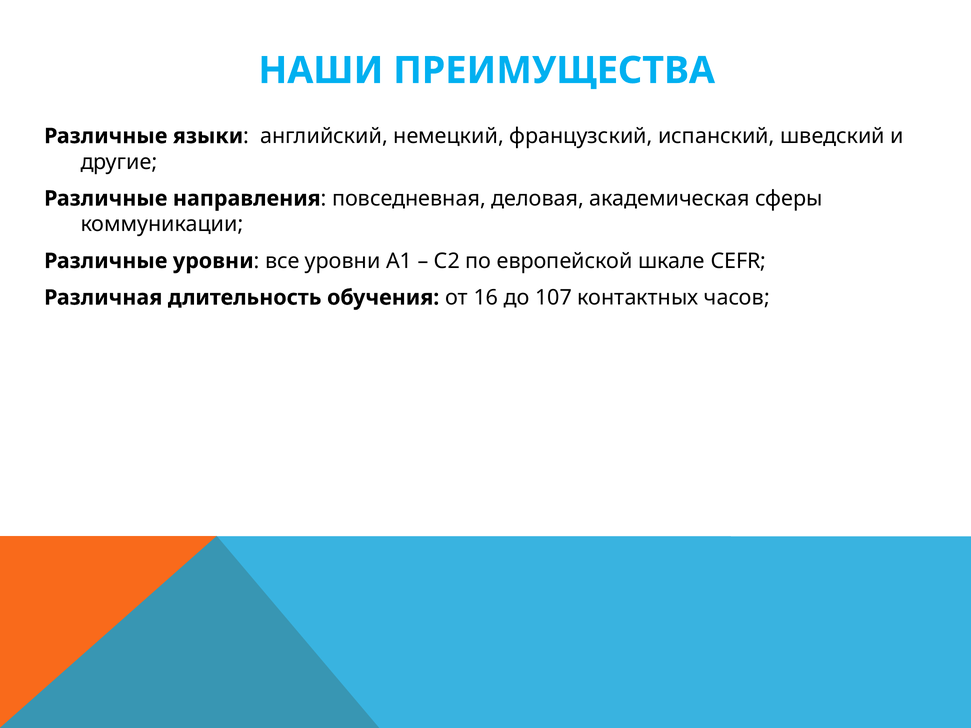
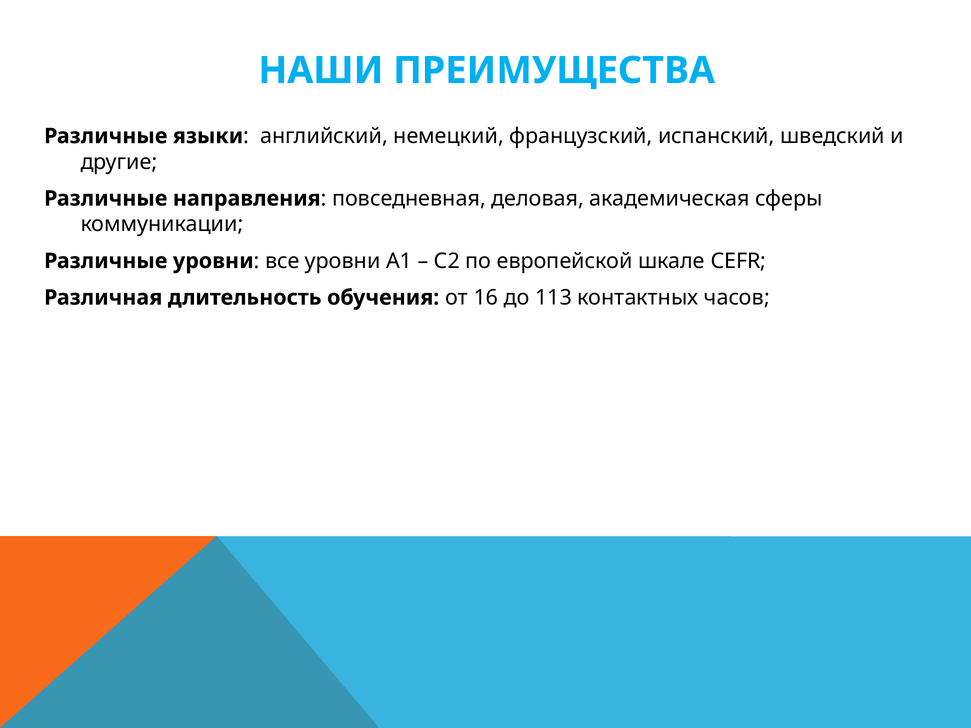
107: 107 -> 113
